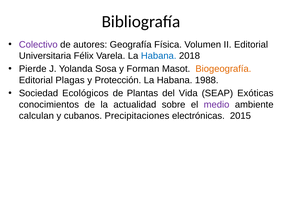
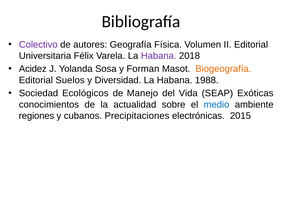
Habana at (159, 56) colour: blue -> purple
Pierde: Pierde -> Acidez
Plagas: Plagas -> Suelos
Protección: Protección -> Diversidad
Plantas: Plantas -> Manejo
medio colour: purple -> blue
calculan: calculan -> regiones
